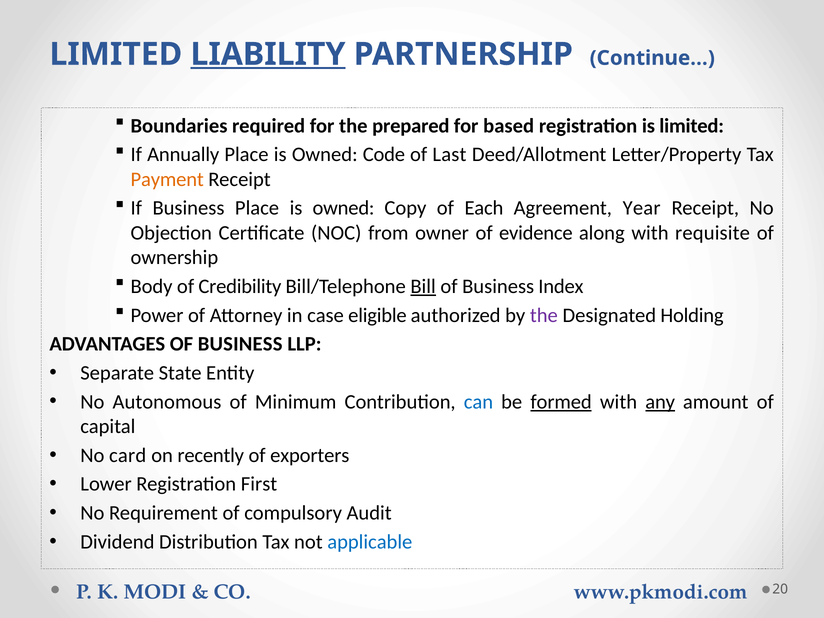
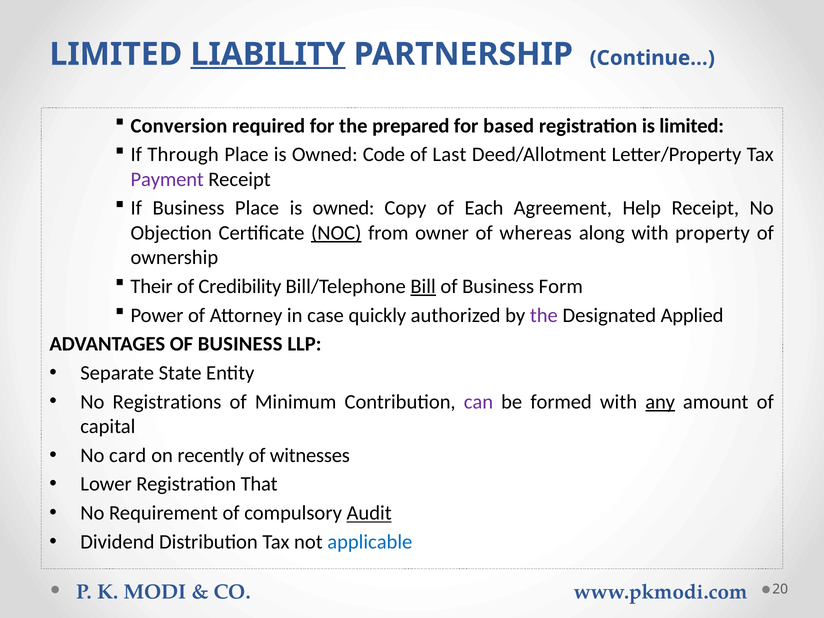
Boundaries: Boundaries -> Conversion
Annually: Annually -> Through
Payment colour: orange -> purple
Year: Year -> Help
NOC underline: none -> present
evidence: evidence -> whereas
requisite: requisite -> property
Body: Body -> Their
Index: Index -> Form
eligible: eligible -> quickly
Holding: Holding -> Applied
Autonomous: Autonomous -> Registrations
can colour: blue -> purple
formed underline: present -> none
exporters: exporters -> witnesses
First: First -> That
Audit underline: none -> present
